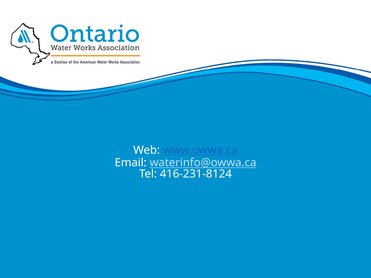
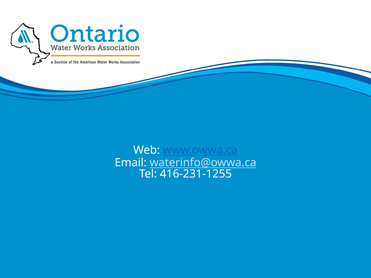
416-231-8124: 416-231-8124 -> 416-231-1255
